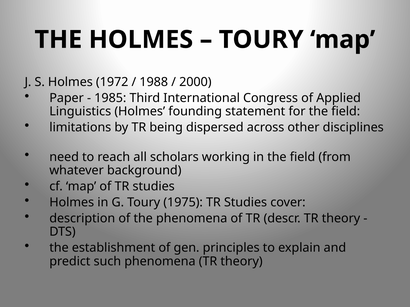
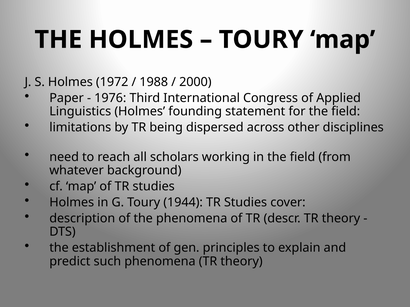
1985: 1985 -> 1976
1975: 1975 -> 1944
